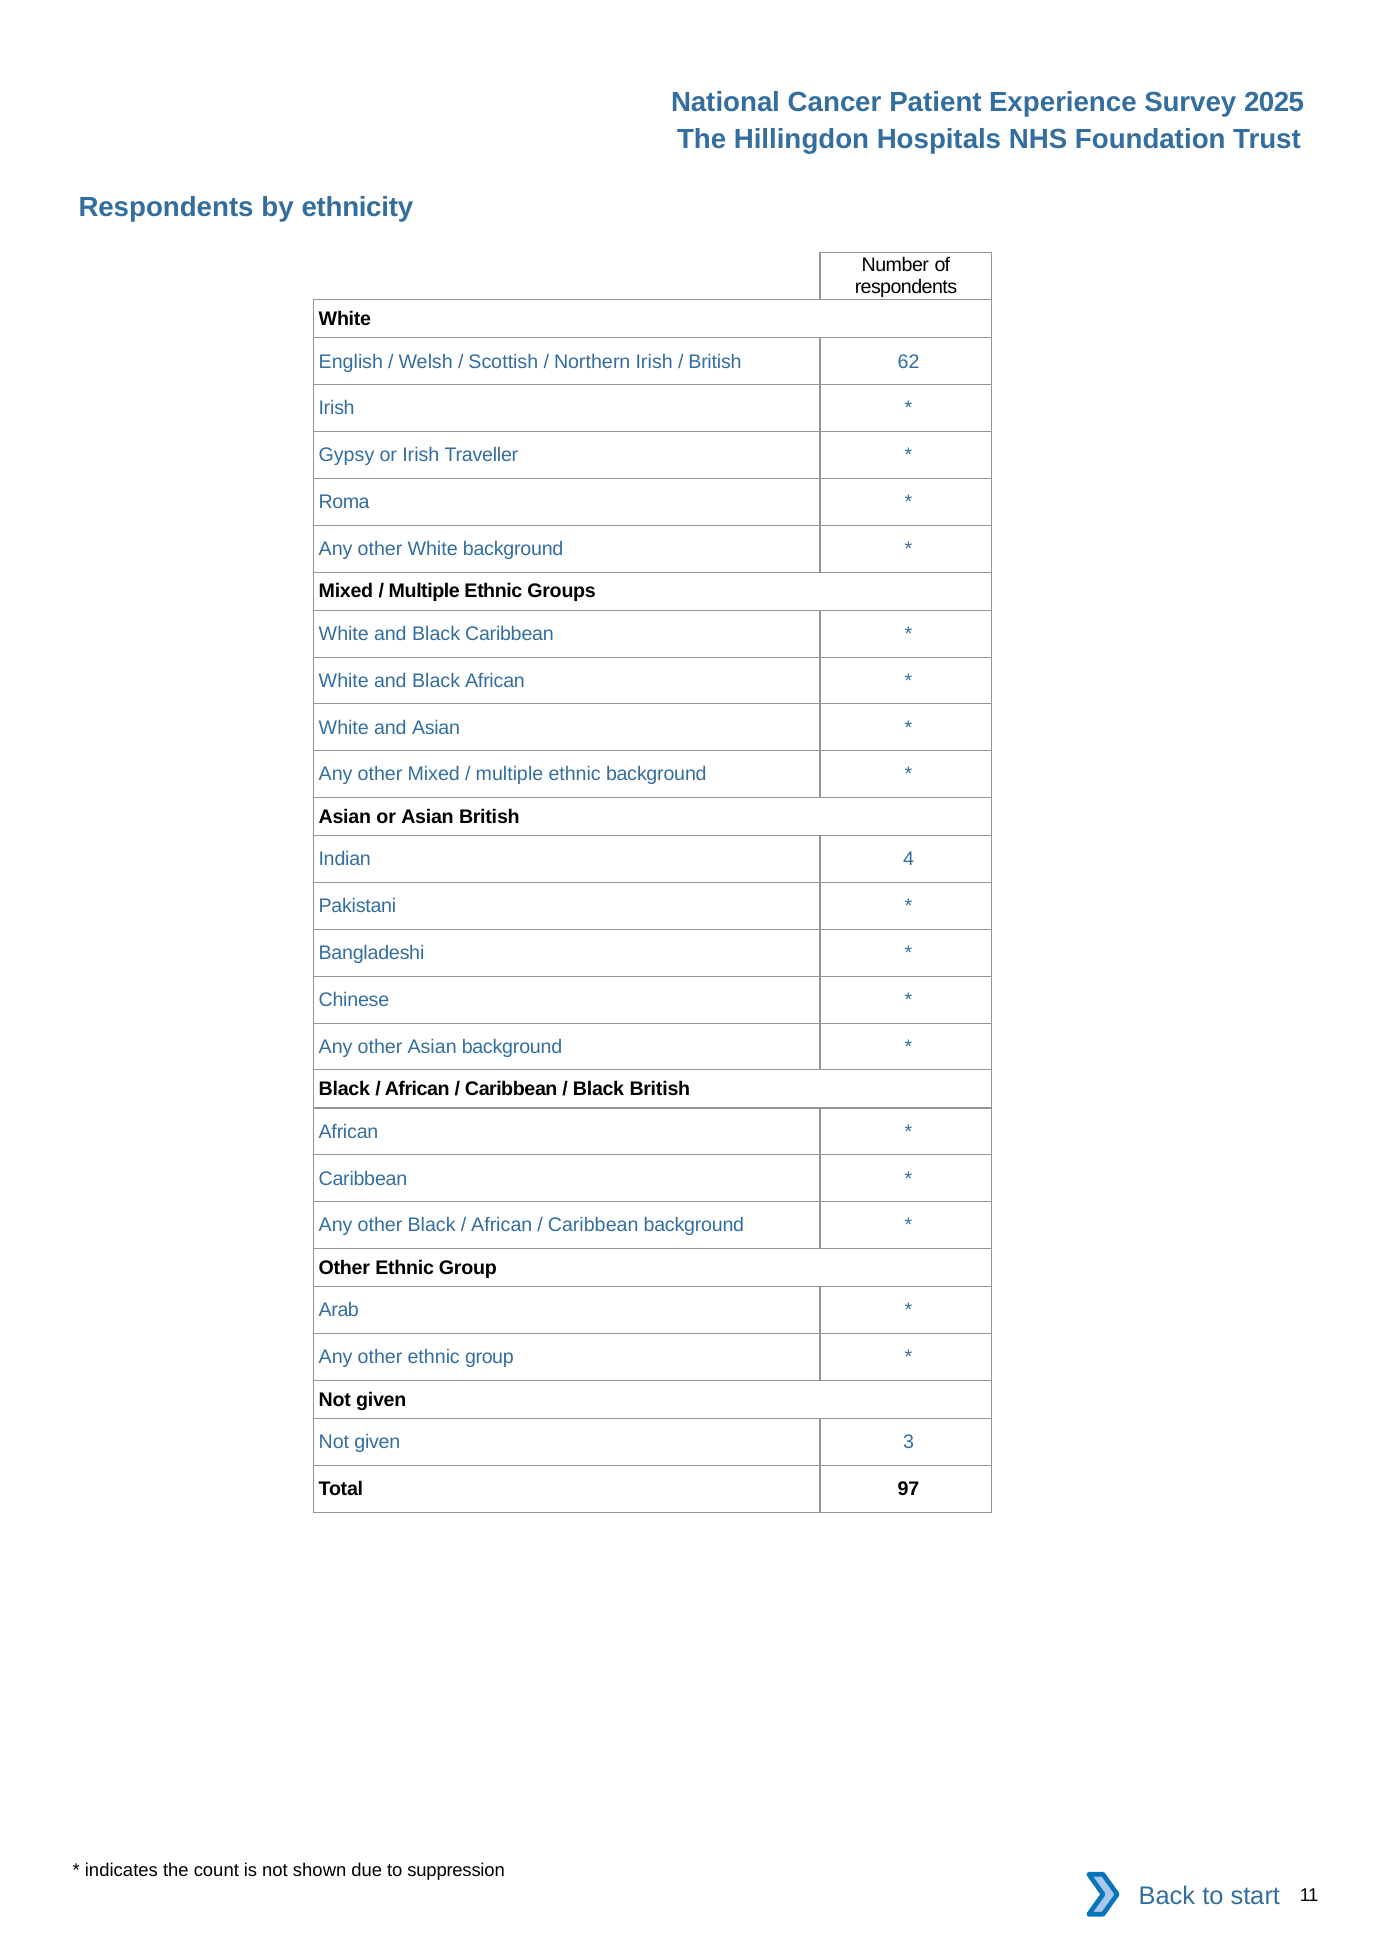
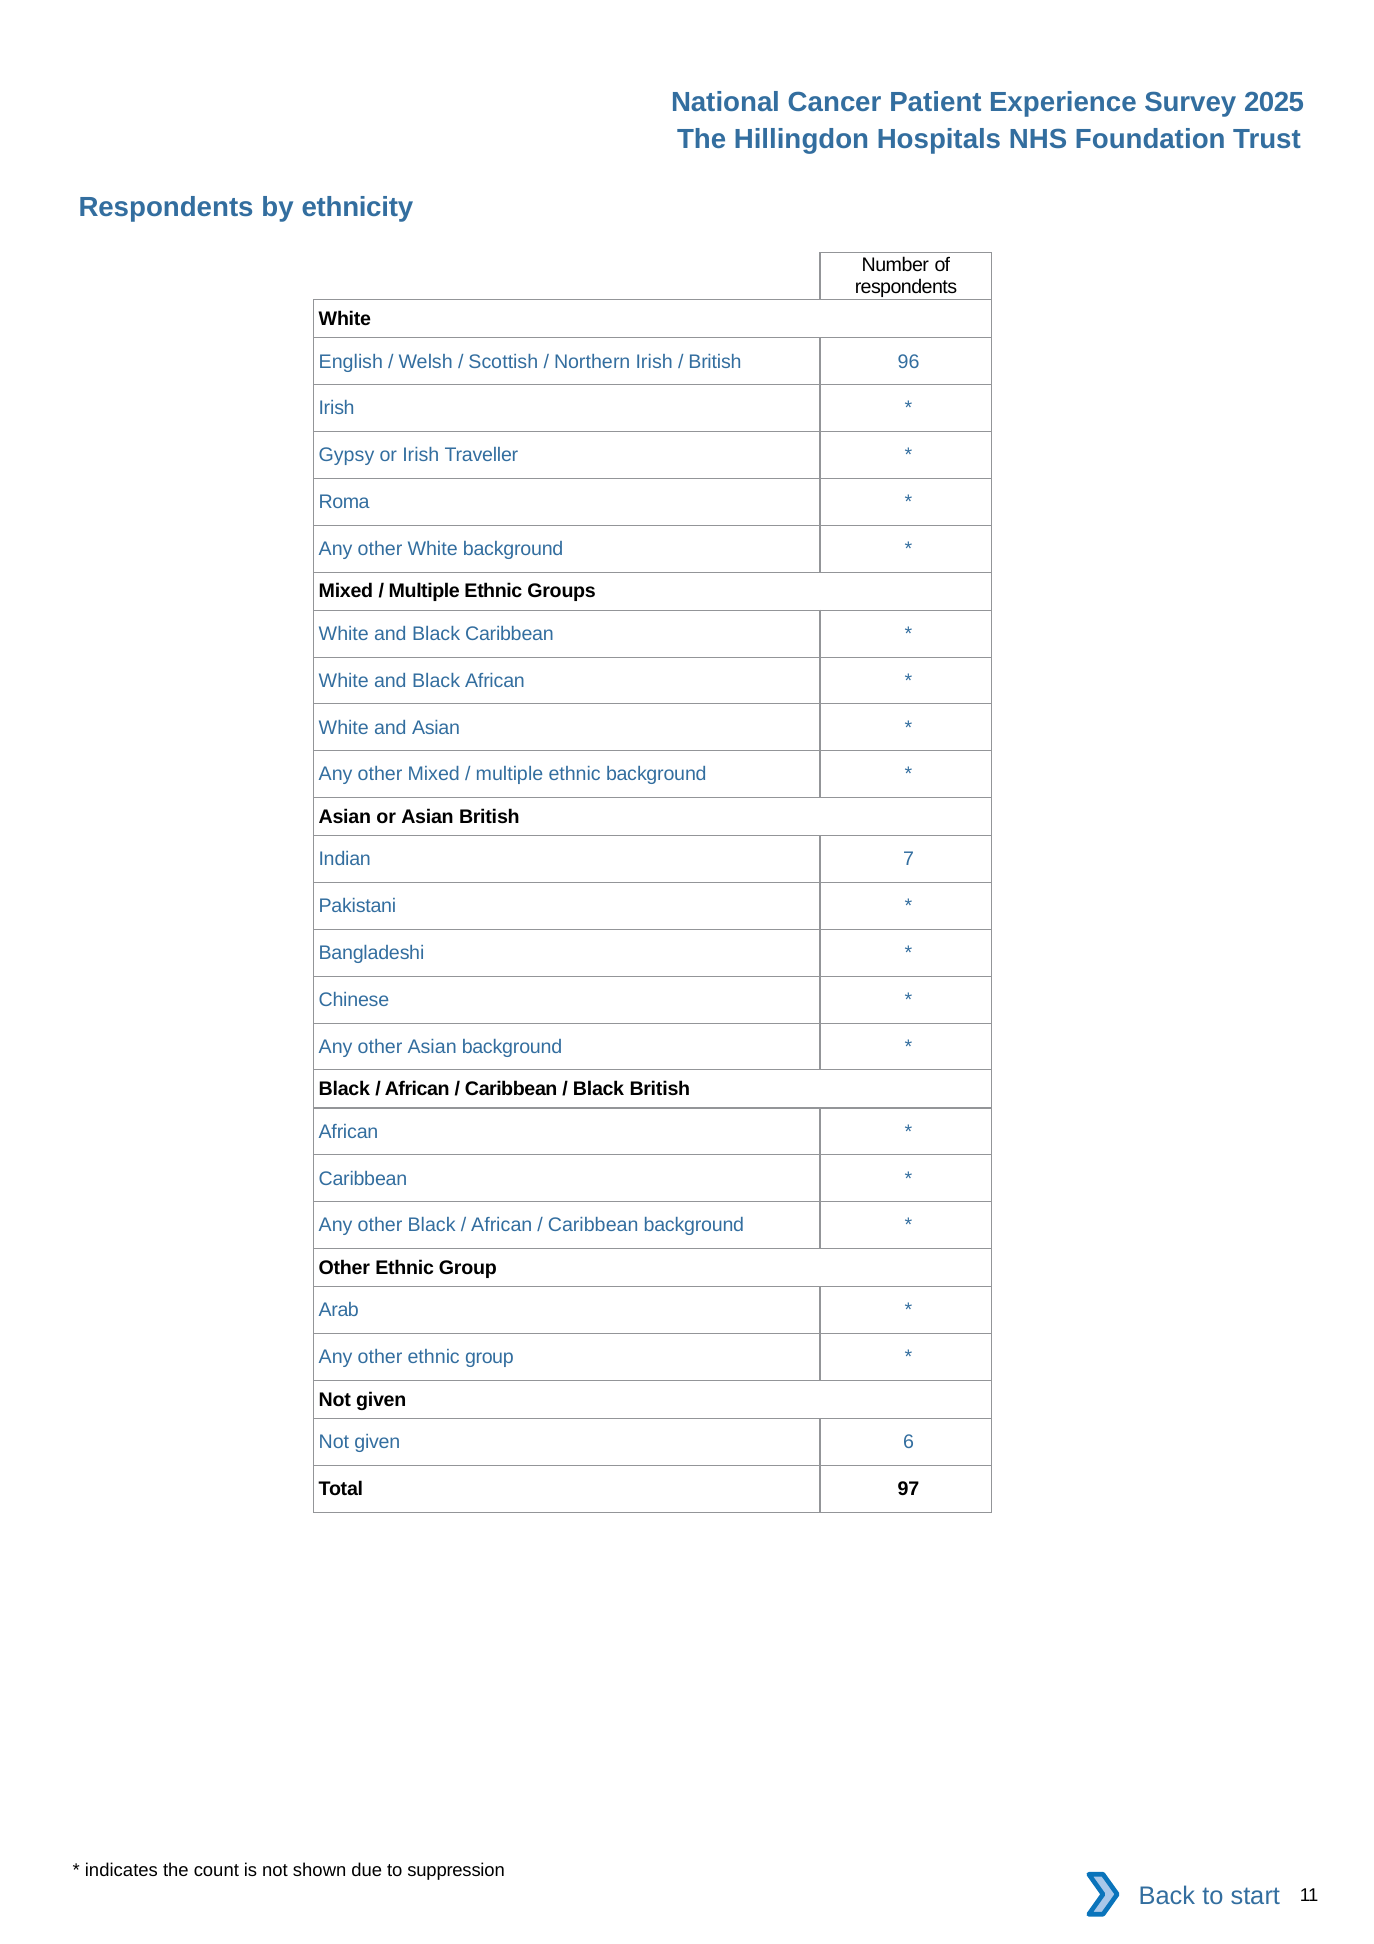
62: 62 -> 96
4: 4 -> 7
3: 3 -> 6
